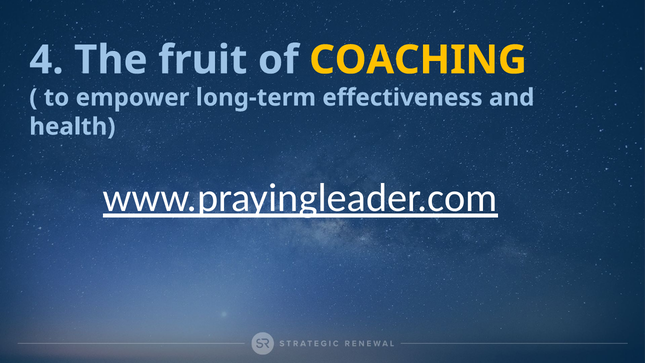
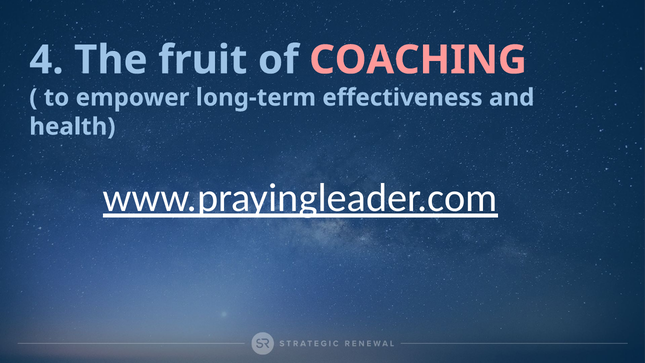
COACHING colour: yellow -> pink
